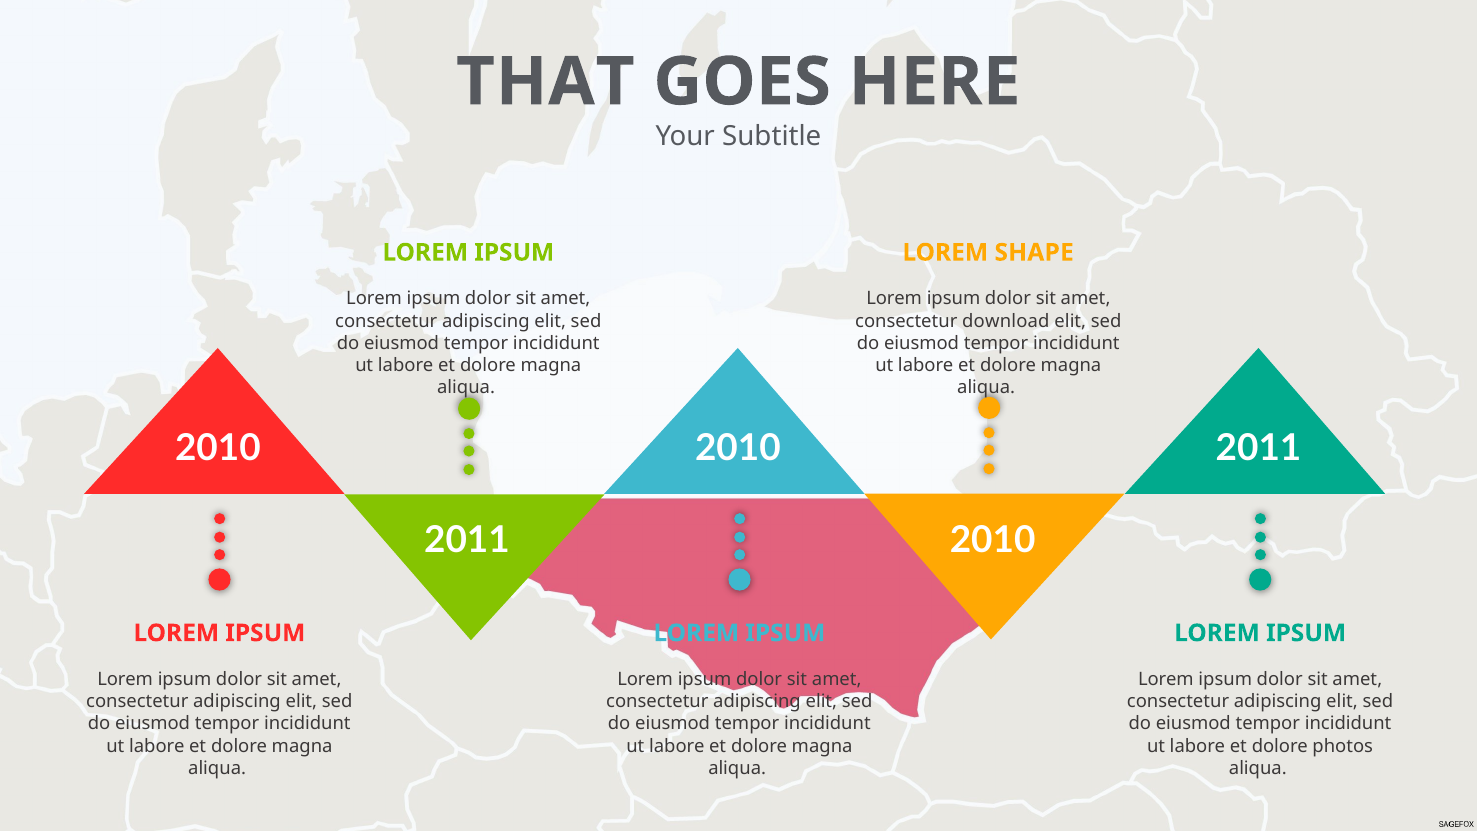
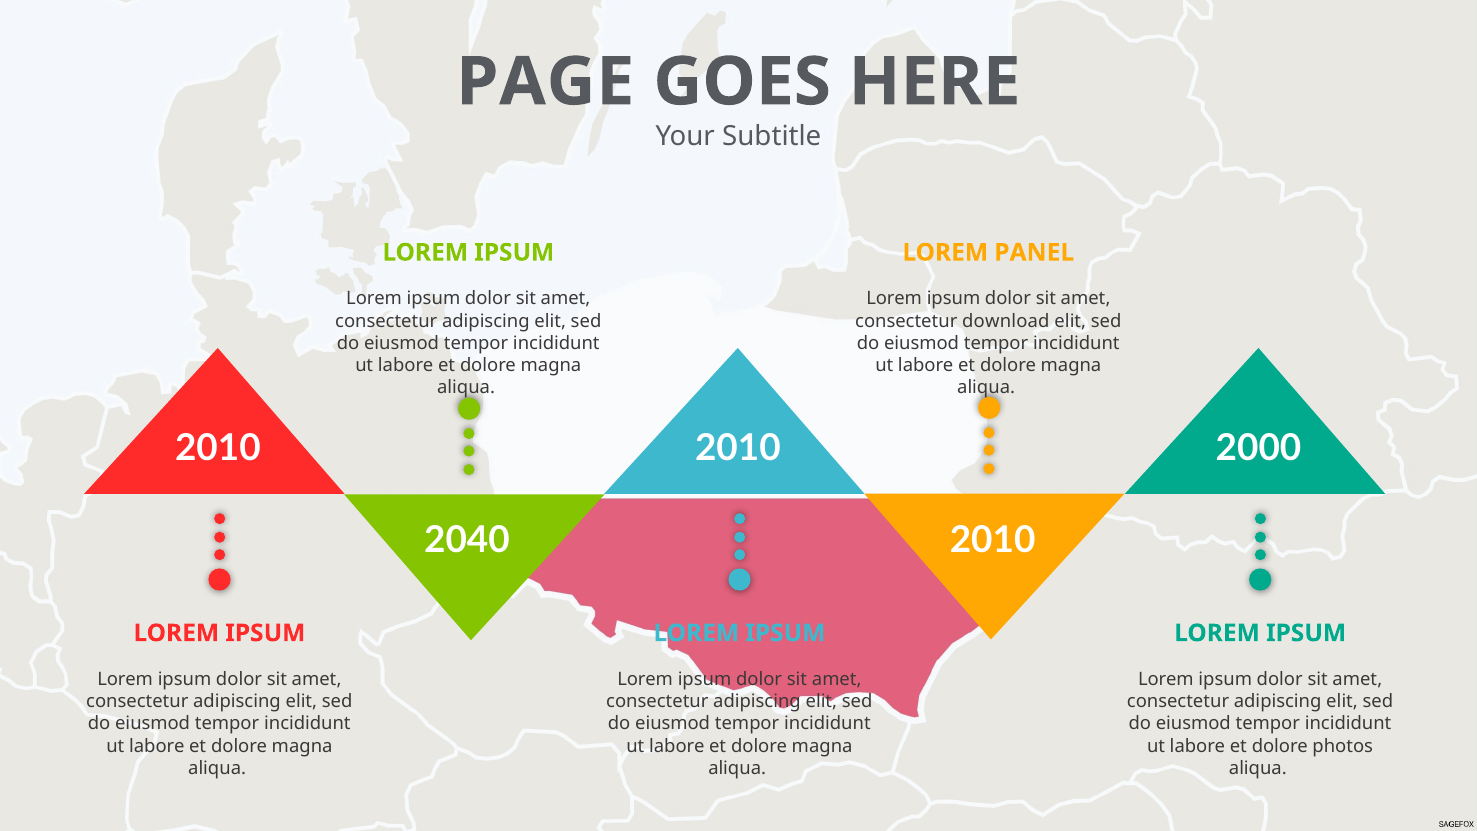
THAT: THAT -> PAGE
SHAPE: SHAPE -> PANEL
2011 at (1259, 448): 2011 -> 2000
2011 at (467, 541): 2011 -> 2040
